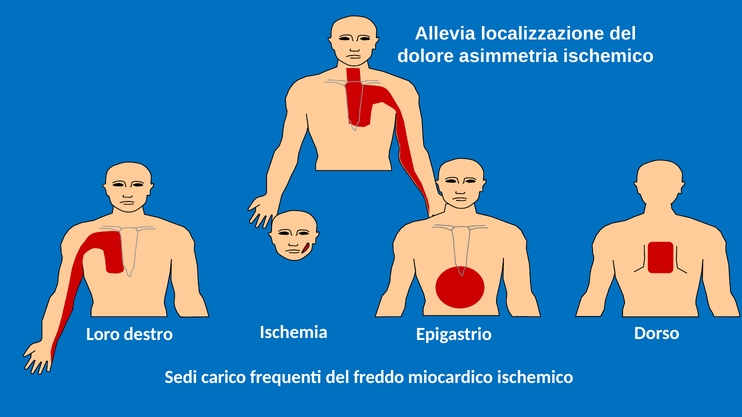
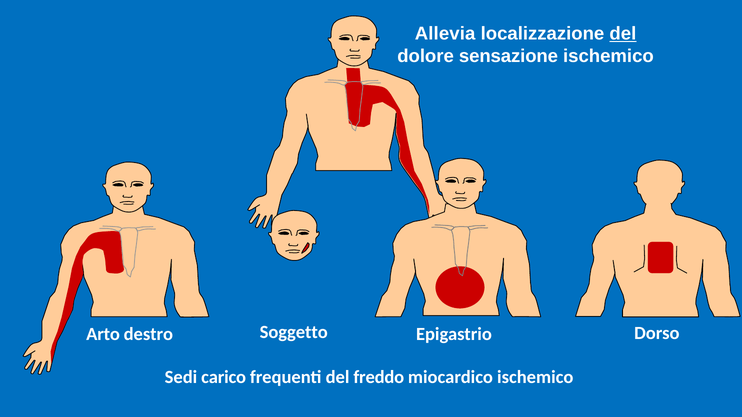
del at (623, 34) underline: none -> present
asimmetria: asimmetria -> sensazione
Loro: Loro -> Arto
Ischemia: Ischemia -> Soggetto
